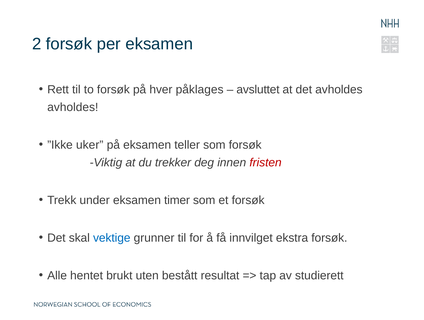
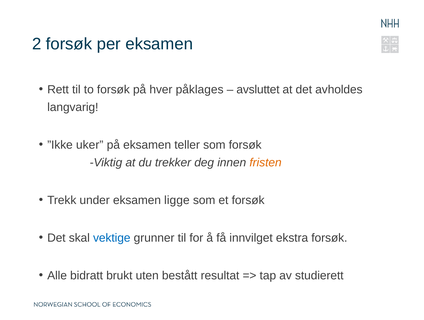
avholdes at (73, 107): avholdes -> langvarig
fristen colour: red -> orange
timer: timer -> ligge
hentet: hentet -> bidratt
